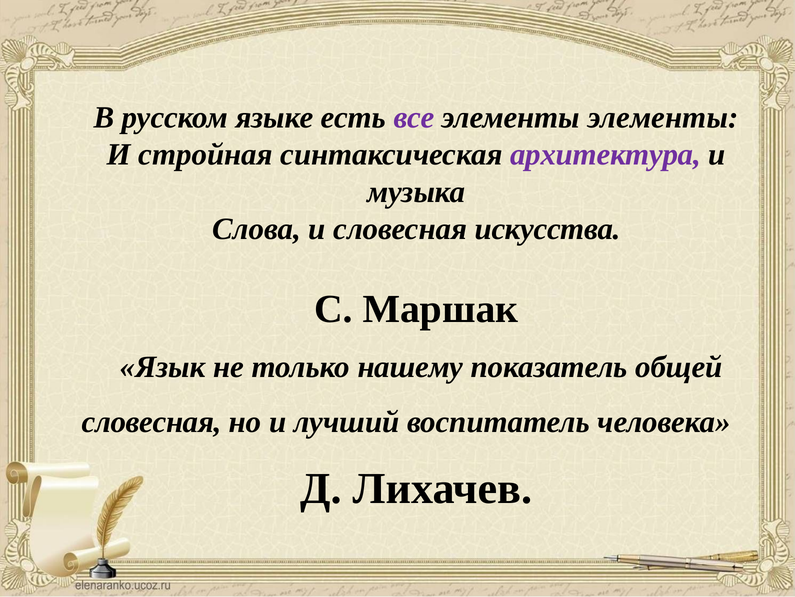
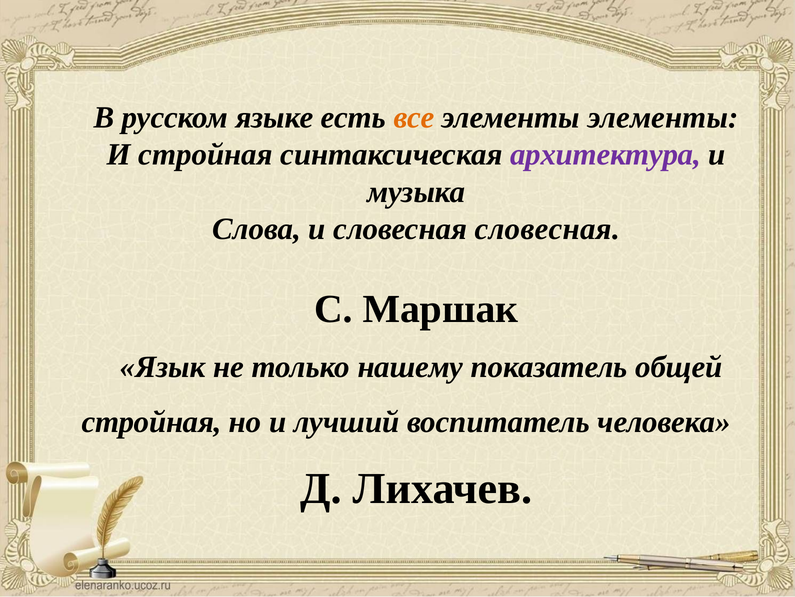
все colour: purple -> orange
словесная искусства: искусства -> словесная
словесная at (152, 422): словесная -> стройная
